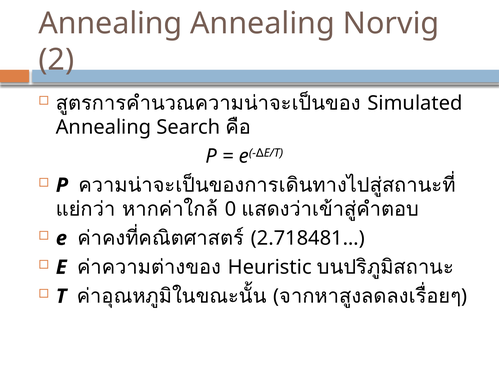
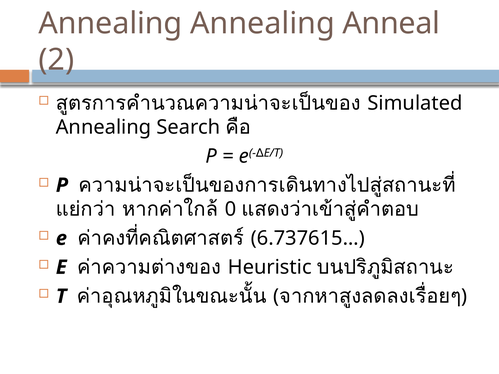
Norvig: Norvig -> Anneal
2.718481…: 2.718481… -> 6.737615…
